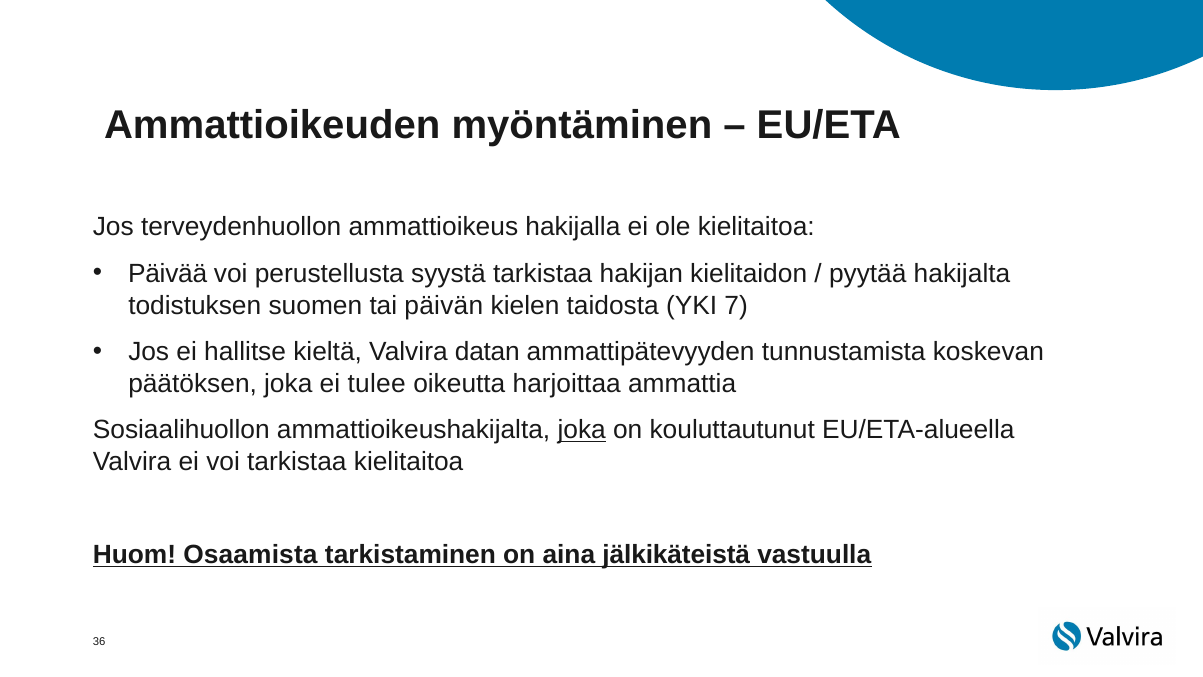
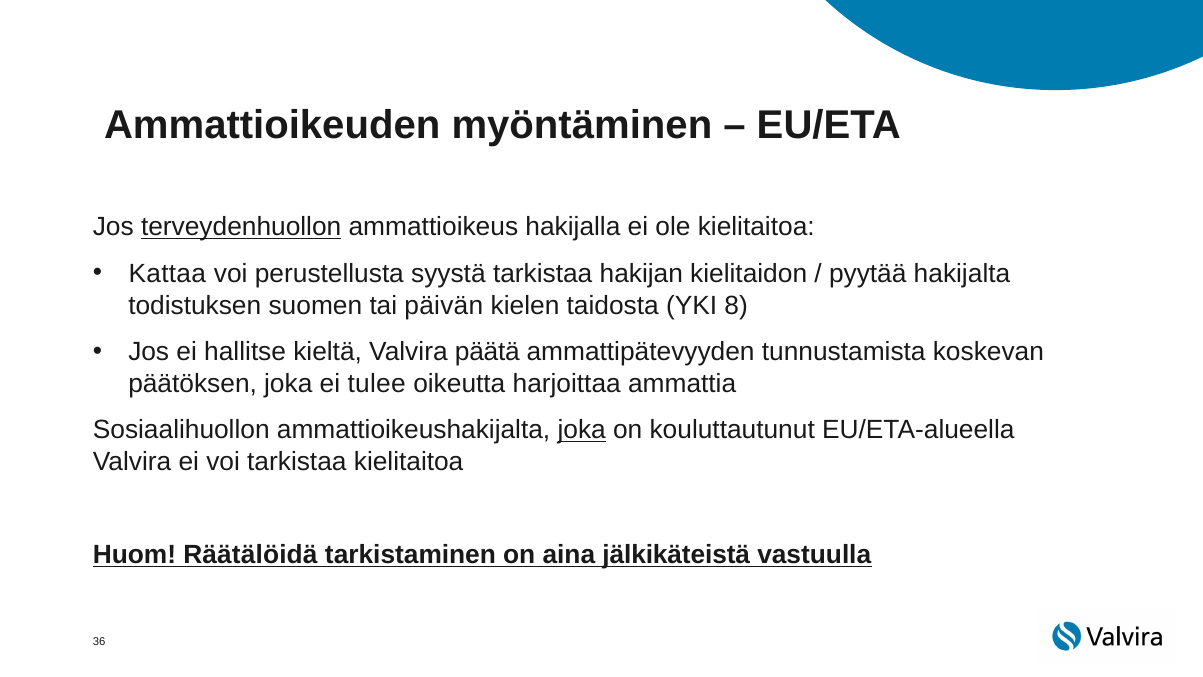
terveydenhuollon underline: none -> present
Päivää: Päivää -> Kattaa
7: 7 -> 8
datan: datan -> päätä
Osaamista: Osaamista -> Räätälöidä
